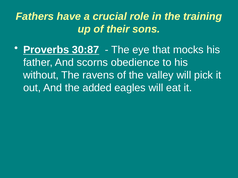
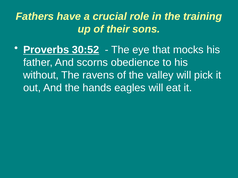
30:87: 30:87 -> 30:52
added: added -> hands
